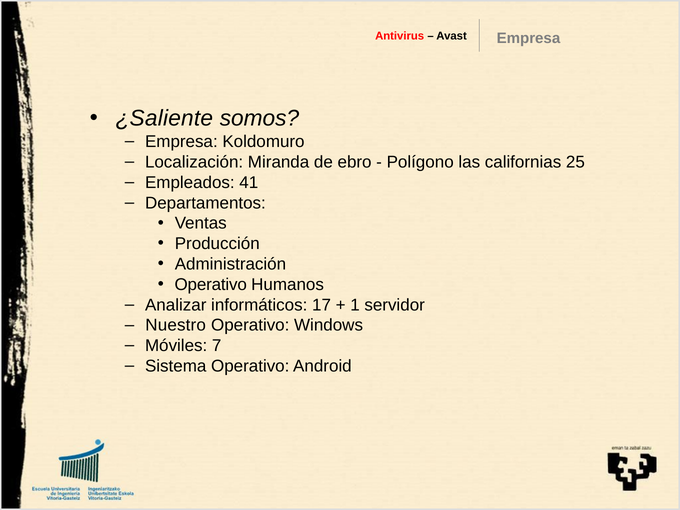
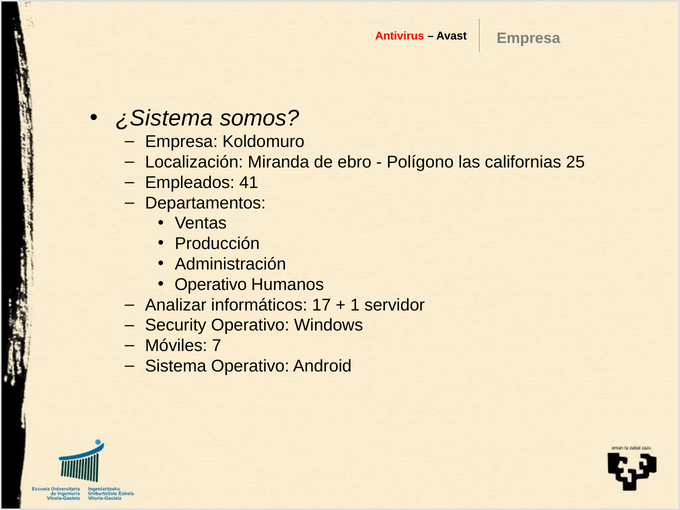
¿Saliente: ¿Saliente -> ¿Sistema
Nuestro: Nuestro -> Security
